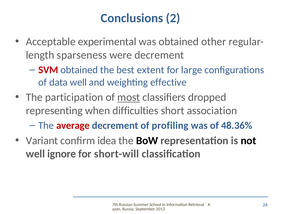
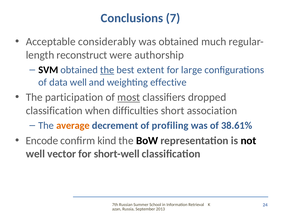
2: 2 -> 7
experimental: experimental -> considerably
other: other -> much
sparseness: sparseness -> reconstruct
were decrement: decrement -> authorship
SVM colour: red -> black
the at (107, 70) underline: none -> present
representing at (54, 110): representing -> classification
average colour: red -> orange
48.36%: 48.36% -> 38.61%
Variant: Variant -> Encode
idea: idea -> kind
ignore: ignore -> vector
short-will: short-will -> short-well
